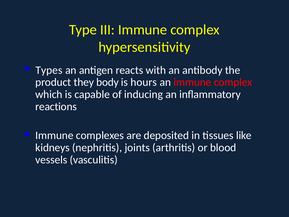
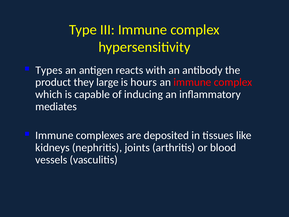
body: body -> large
reactions: reactions -> mediates
